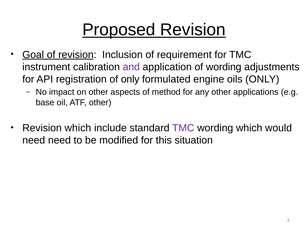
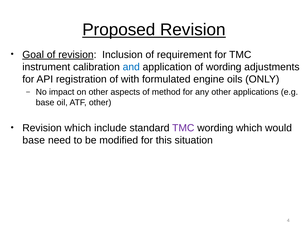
and colour: purple -> blue
of only: only -> with
need at (34, 140): need -> base
